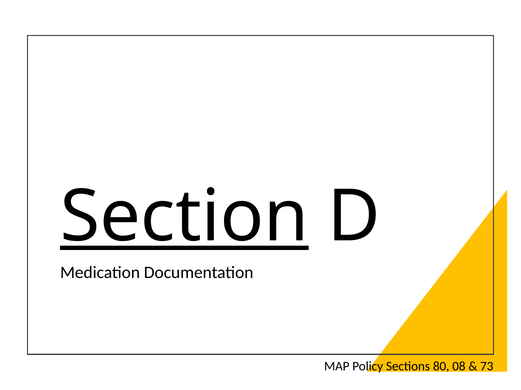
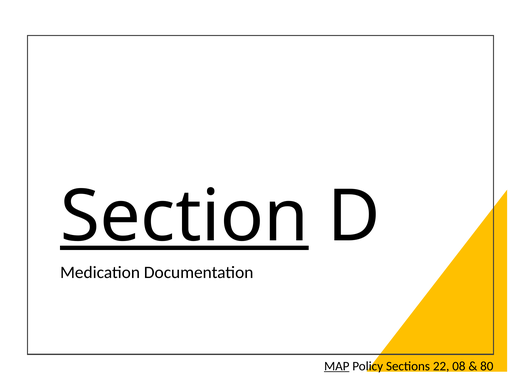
MAP underline: none -> present
80: 80 -> 22
73: 73 -> 80
